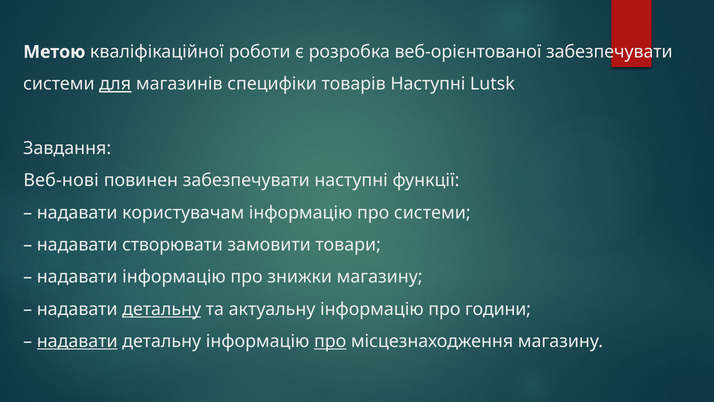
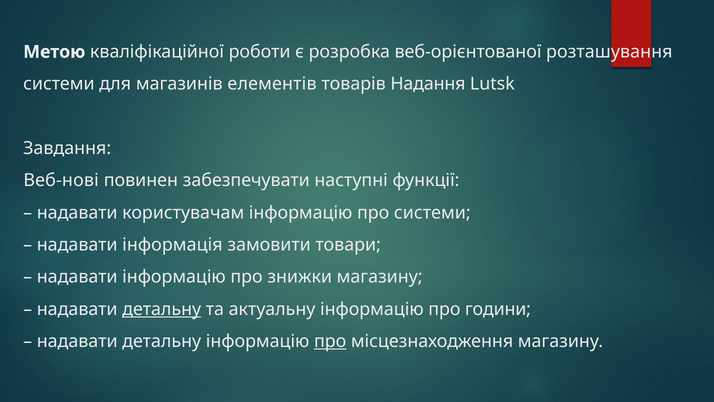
веб-орієнтованої забезпечувати: забезпечувати -> розташування
для underline: present -> none
специфіки: специфіки -> елементів
товарів Наступні: Наступні -> Надання
створювати: створювати -> інформація
надавати at (77, 341) underline: present -> none
